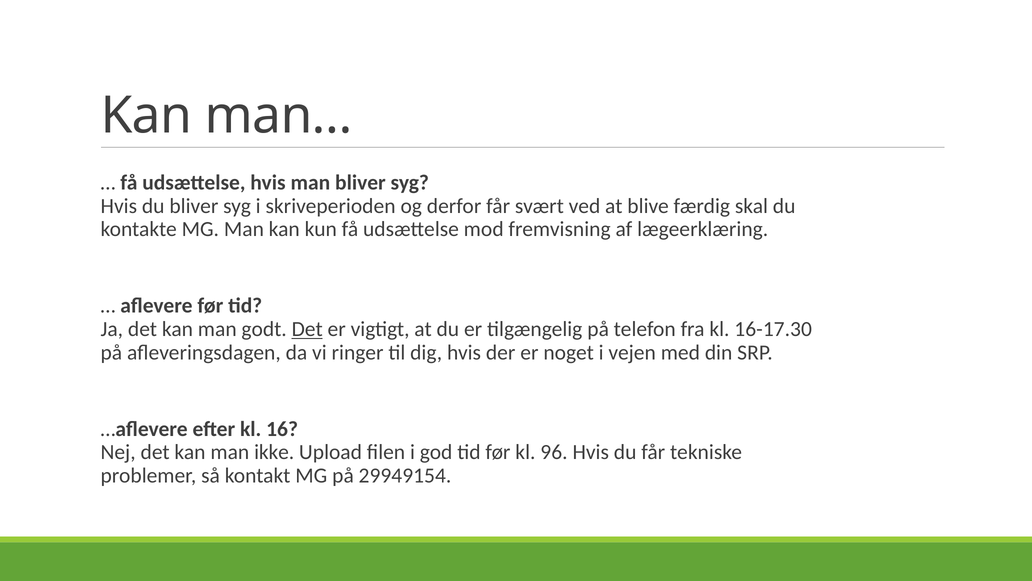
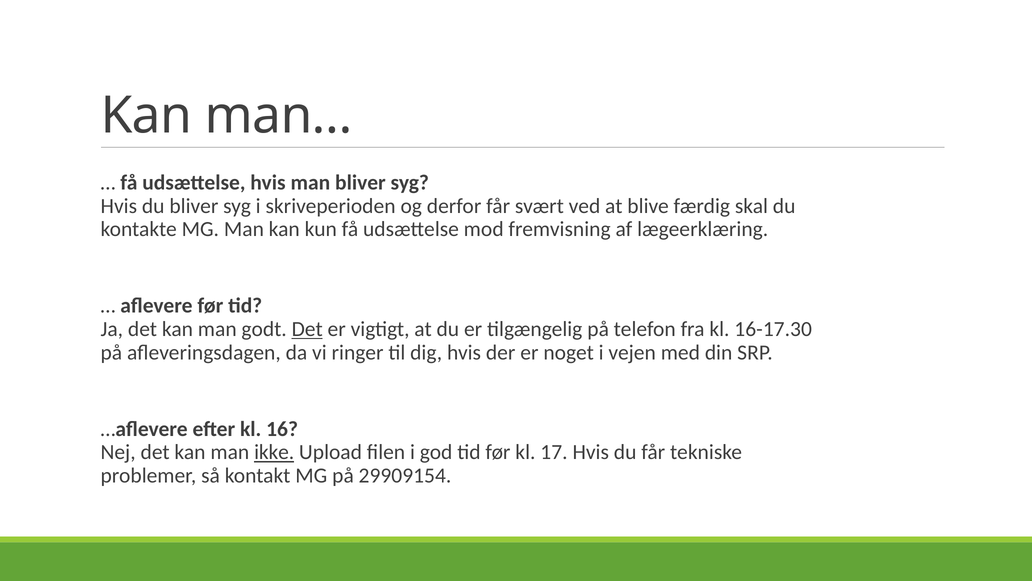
ikke underline: none -> present
96: 96 -> 17
29949154: 29949154 -> 29909154
